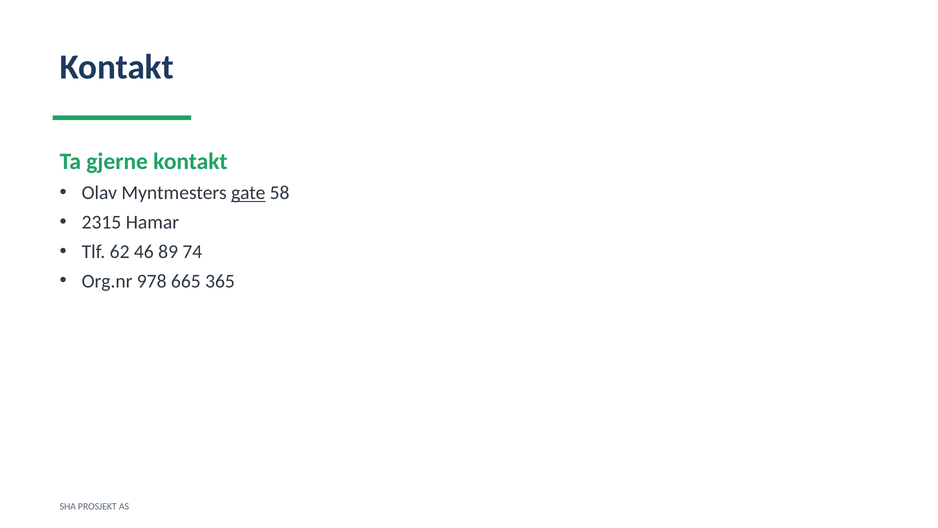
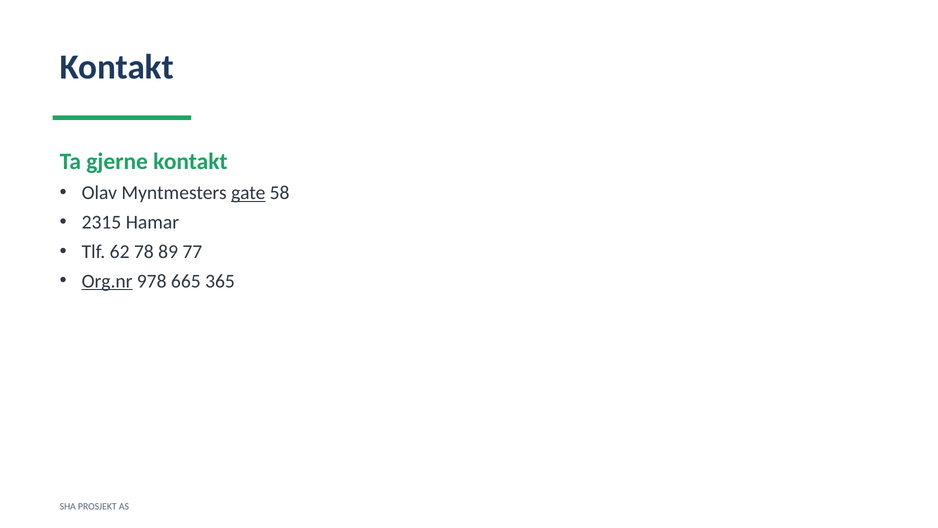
46: 46 -> 78
74: 74 -> 77
Org.nr underline: none -> present
